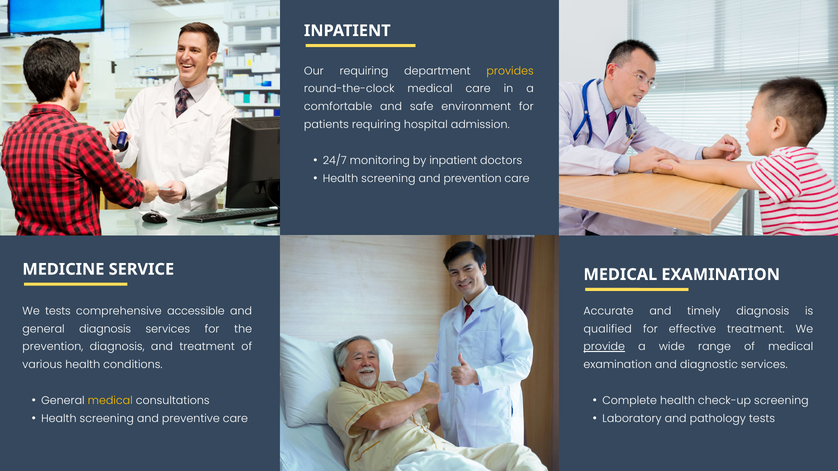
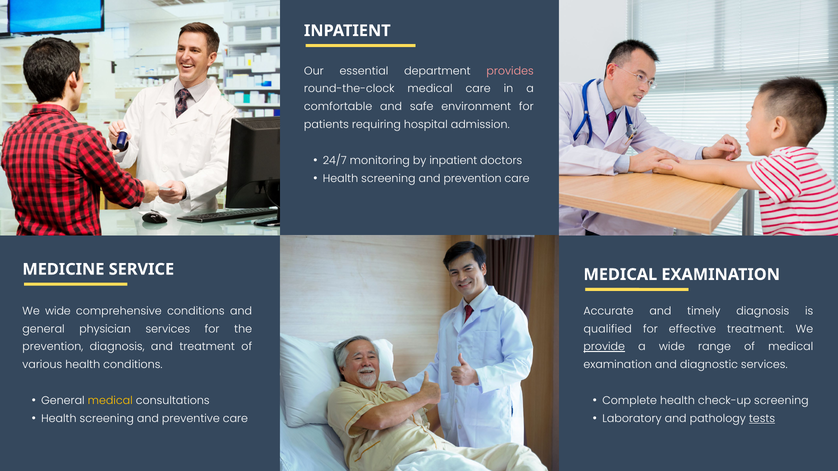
Our requiring: requiring -> essential
provides colour: yellow -> pink
We tests: tests -> wide
comprehensive accessible: accessible -> conditions
general diagnosis: diagnosis -> physician
tests at (762, 419) underline: none -> present
